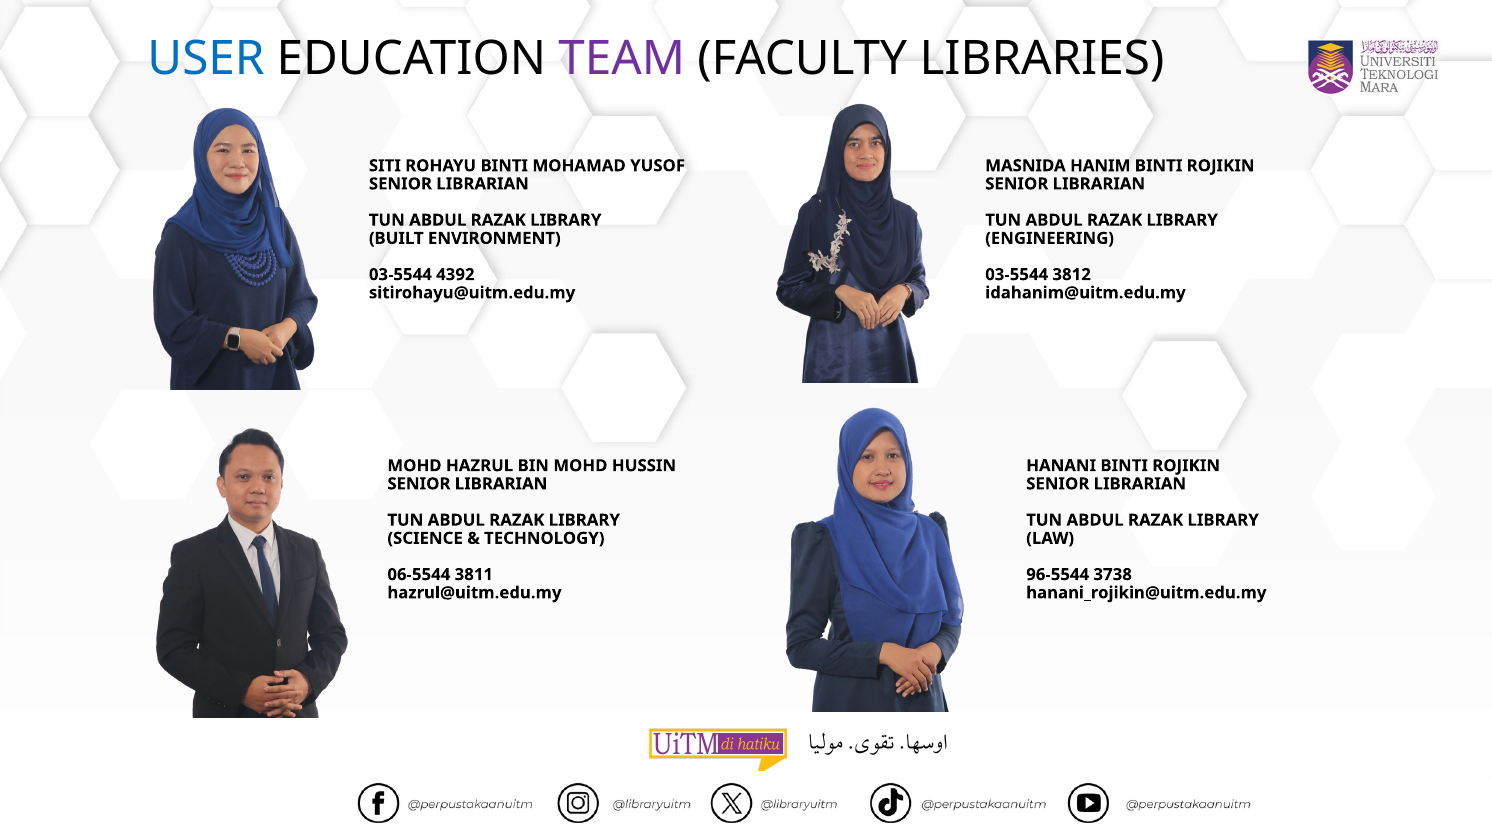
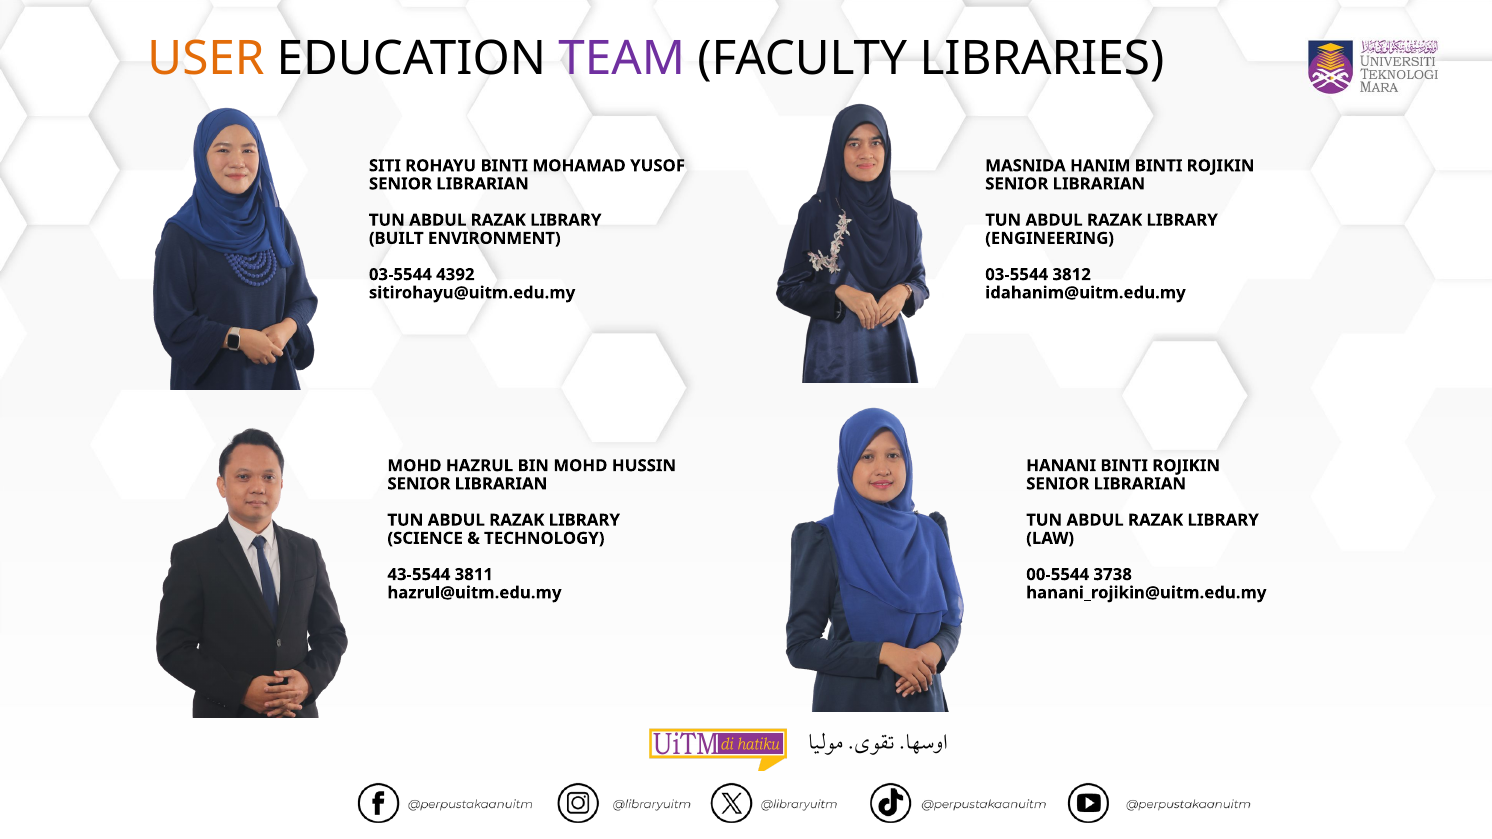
USER colour: blue -> orange
06-5544: 06-5544 -> 43-5544
96-5544: 96-5544 -> 00-5544
